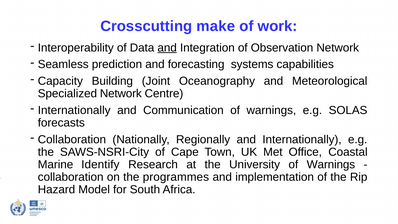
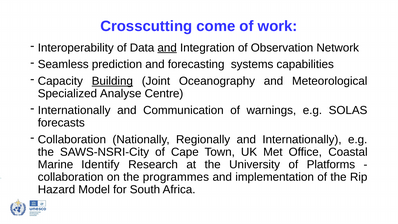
make: make -> come
Building underline: none -> present
Specialized Network: Network -> Analyse
University of Warnings: Warnings -> Platforms
